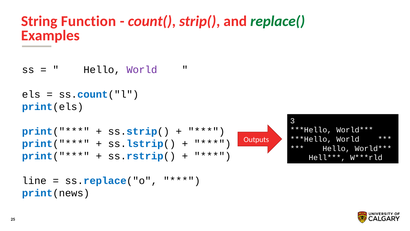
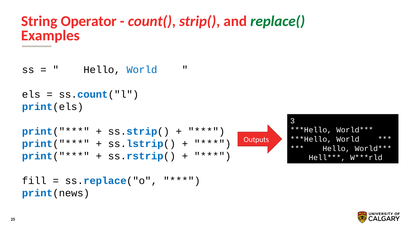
Function: Function -> Operator
World at (142, 70) colour: purple -> blue
line: line -> fill
